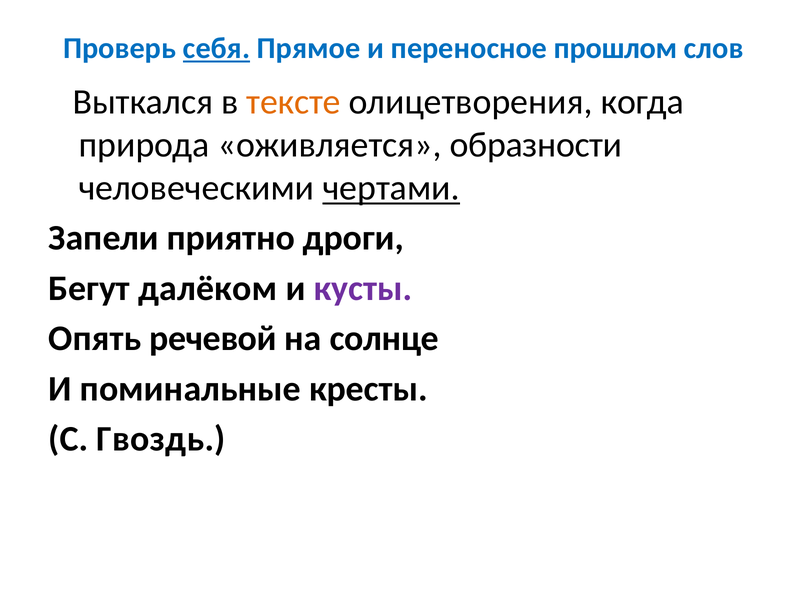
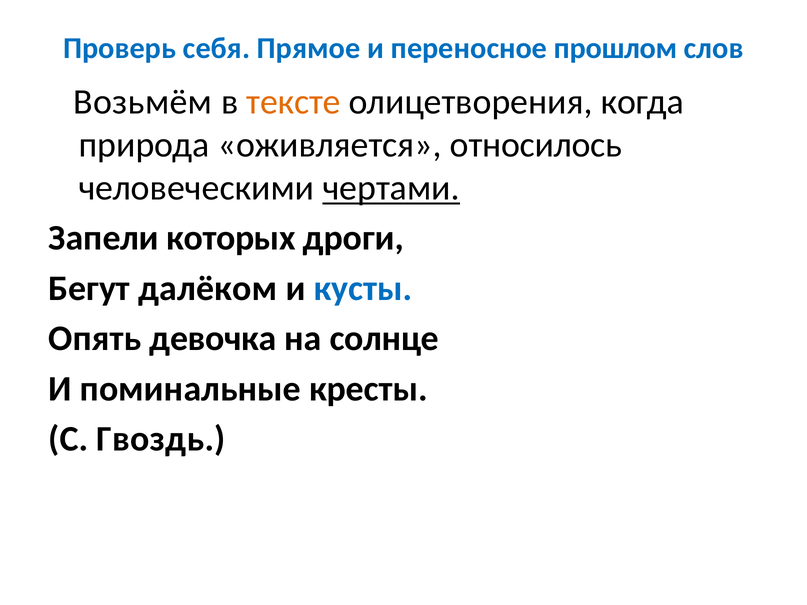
себя underline: present -> none
Выткался: Выткался -> Возьмём
образности: образности -> относилось
приятно: приятно -> которых
кусты colour: purple -> blue
речевой: речевой -> девочка
